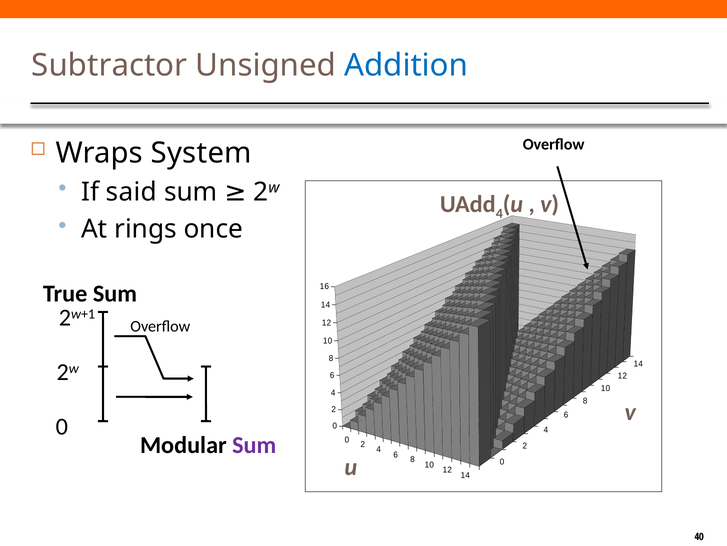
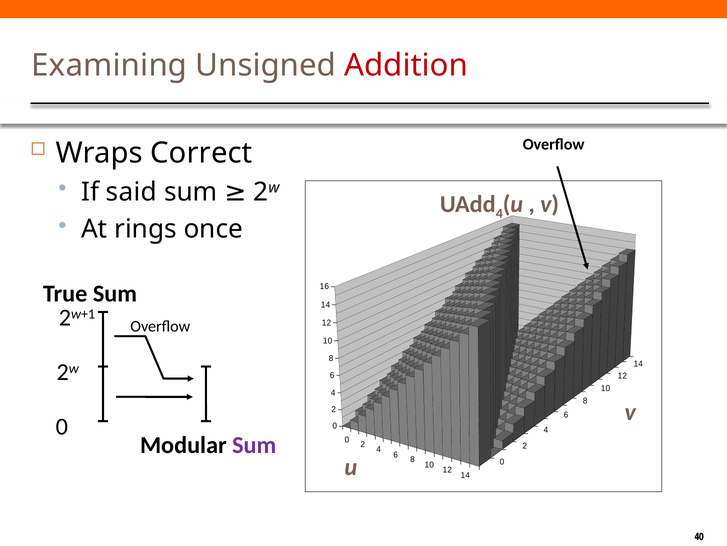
Subtractor: Subtractor -> Examining
Addition colour: blue -> red
System: System -> Correct
